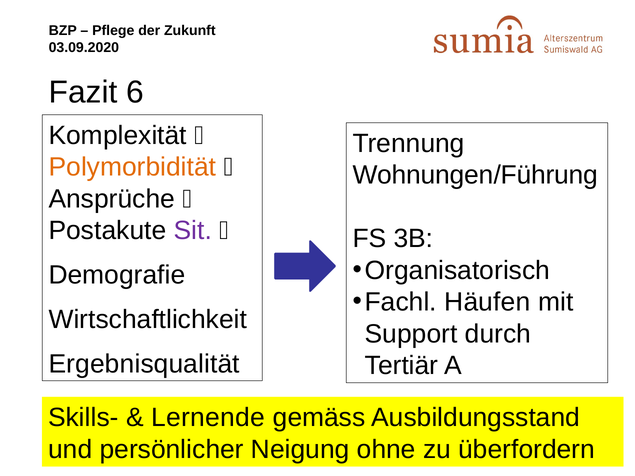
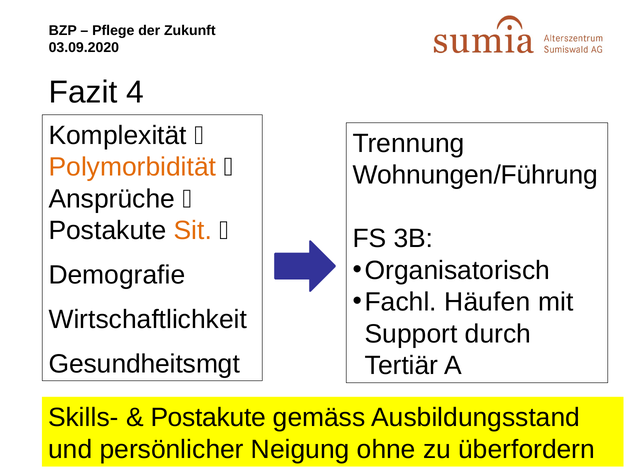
6: 6 -> 4
Sit colour: purple -> orange
Ergebnisqualität: Ergebnisqualität -> Gesundheitsmgt
Lernende at (208, 418): Lernende -> Postakute
